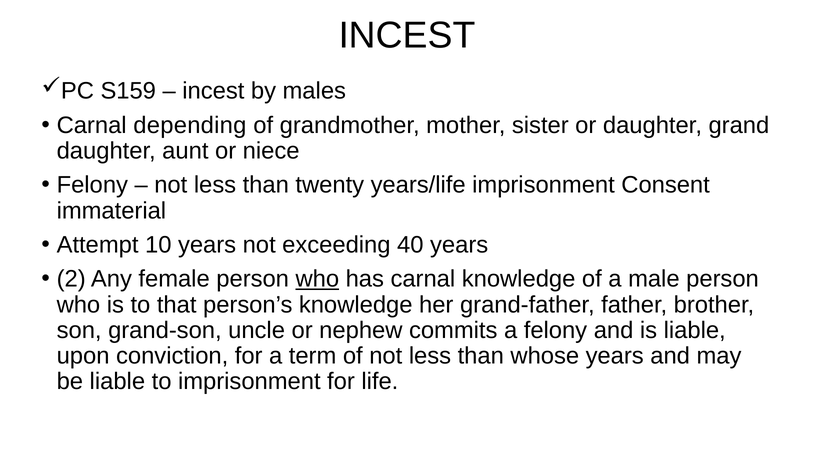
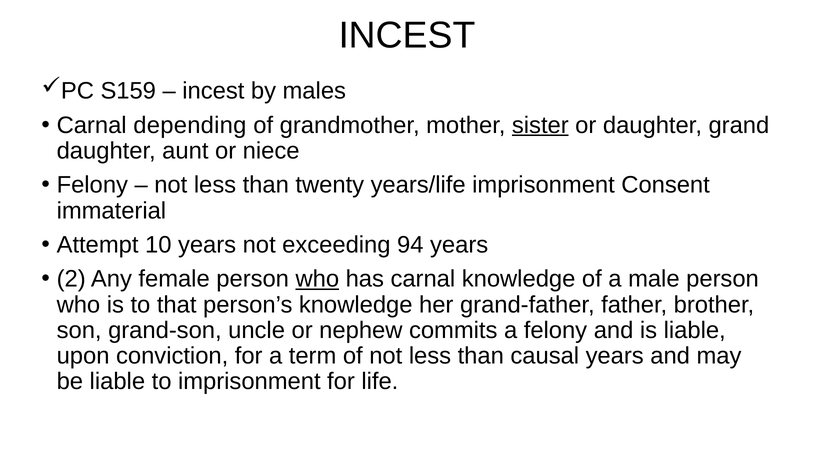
sister underline: none -> present
40: 40 -> 94
whose: whose -> causal
